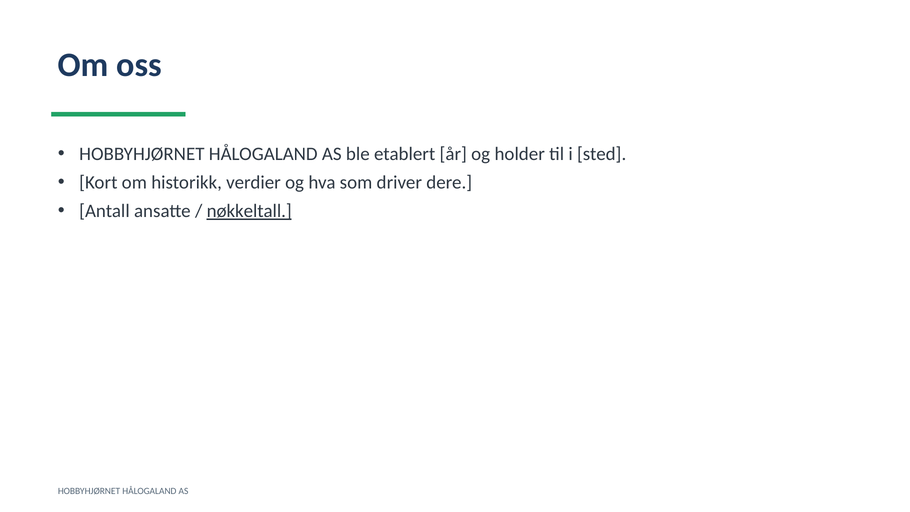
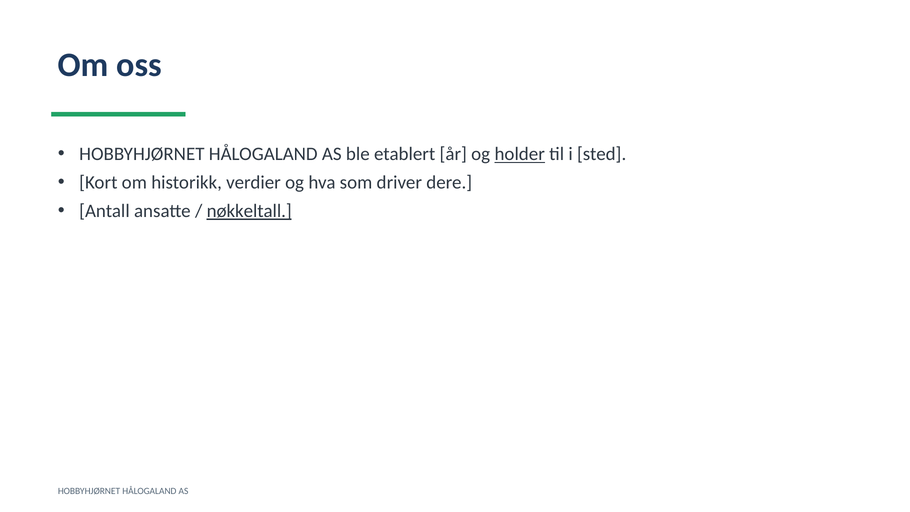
holder underline: none -> present
